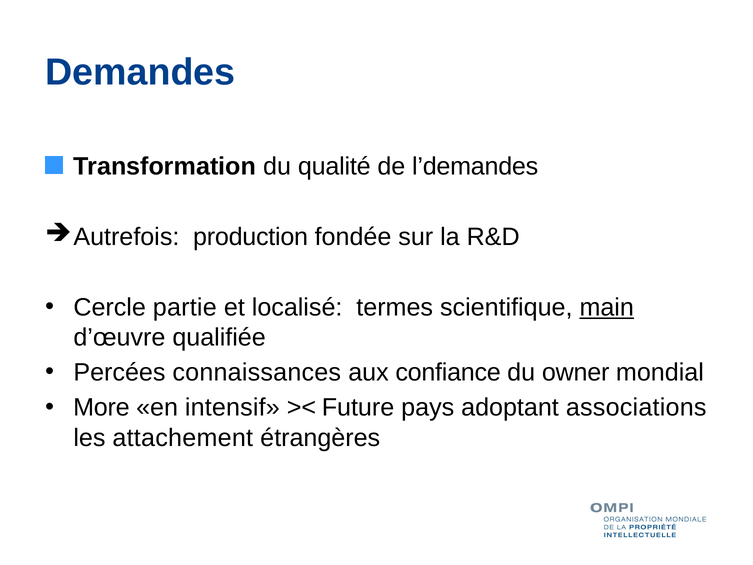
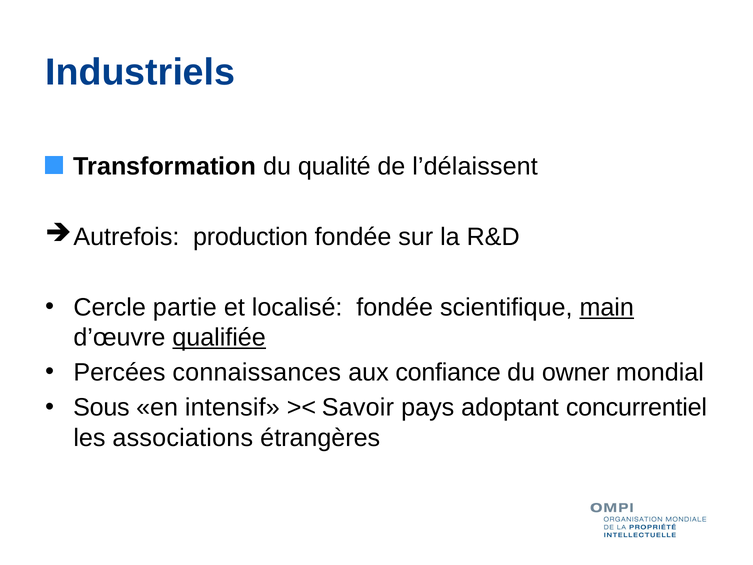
Demandes: Demandes -> Industriels
l’demandes: l’demandes -> l’délaissent
localisé termes: termes -> fondée
qualifiée underline: none -> present
More: More -> Sous
Future: Future -> Savoir
associations: associations -> concurrentiel
attachement: attachement -> associations
